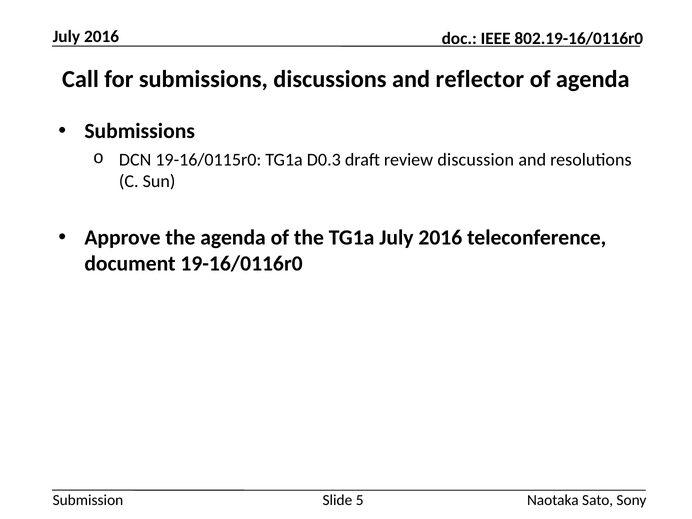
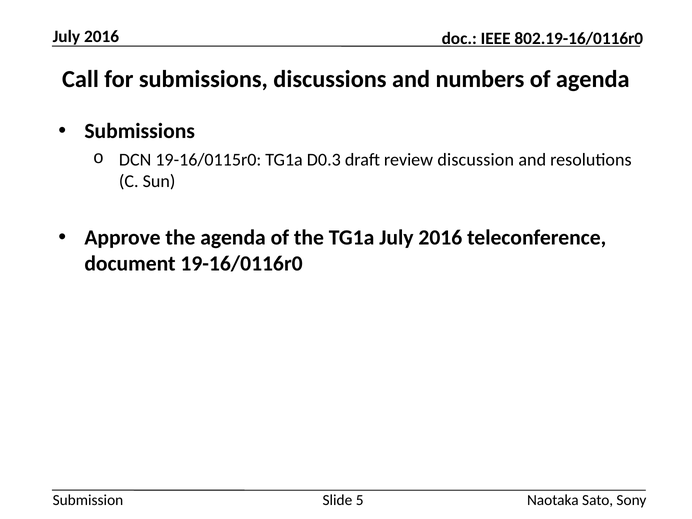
reflector: reflector -> numbers
